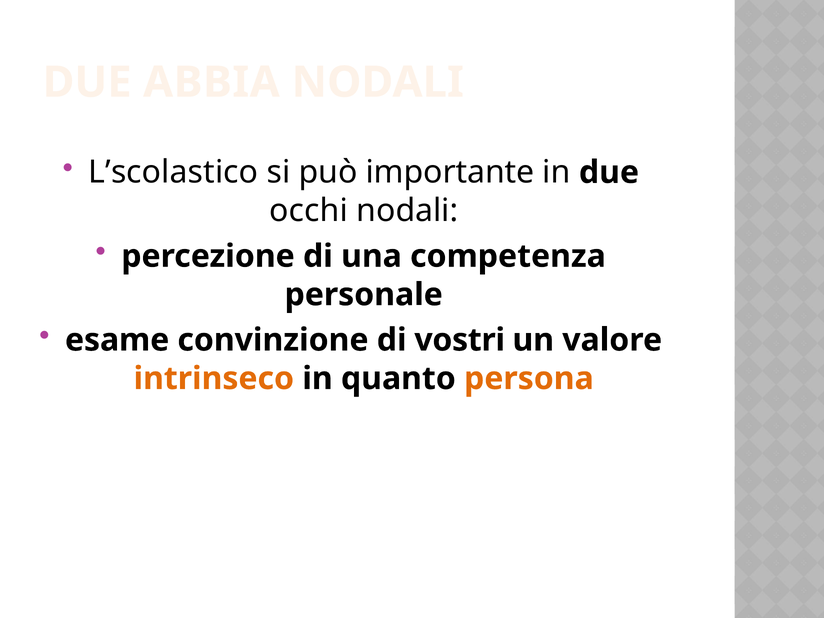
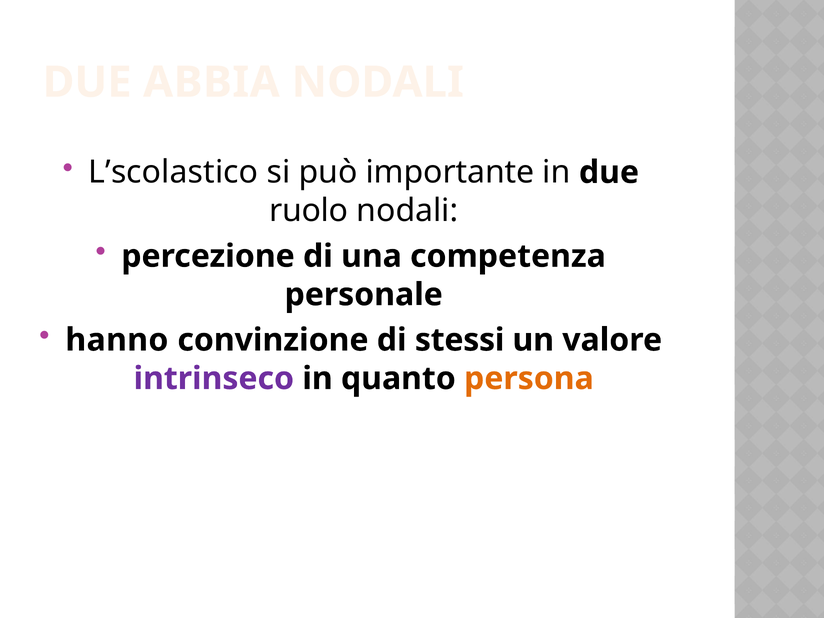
occhi: occhi -> ruolo
esame: esame -> hanno
vostri: vostri -> stessi
intrinseco colour: orange -> purple
